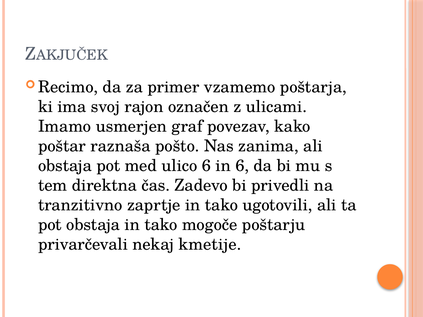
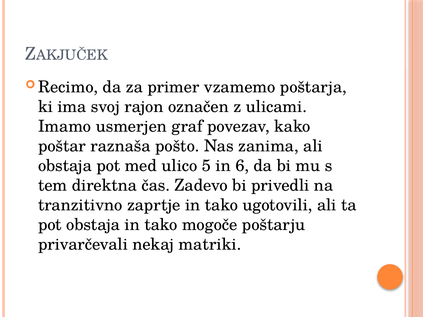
ulico 6: 6 -> 5
kmetije: kmetije -> matriki
